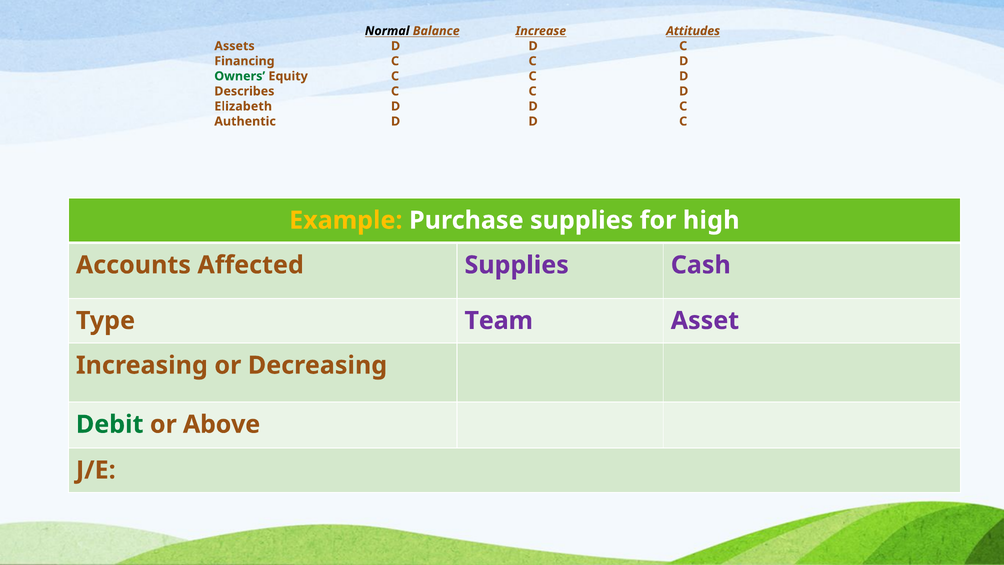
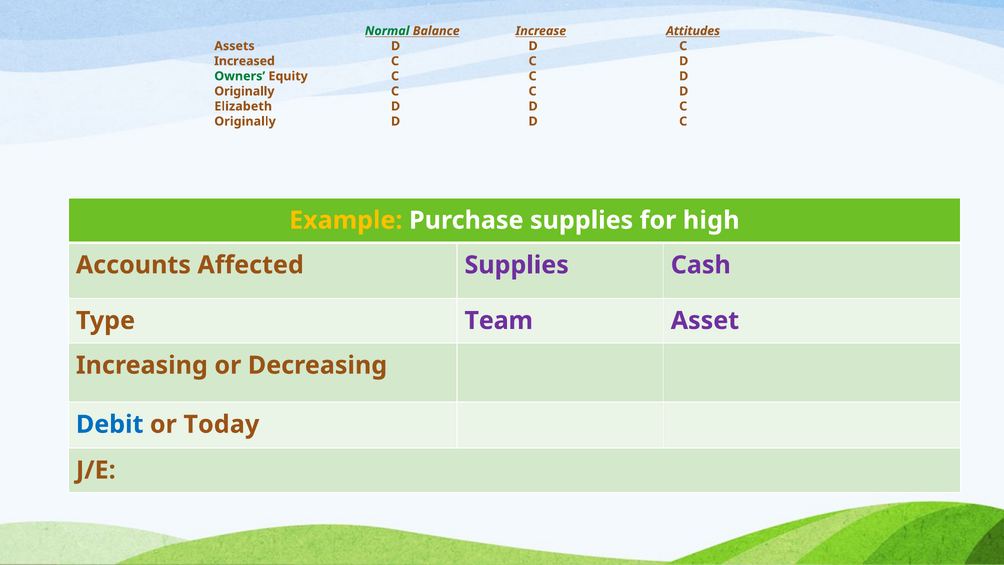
Normal colour: black -> green
Financing: Financing -> Increased
Describes at (244, 91): Describes -> Originally
Authentic at (245, 121): Authentic -> Originally
Debit colour: green -> blue
Above: Above -> Today
